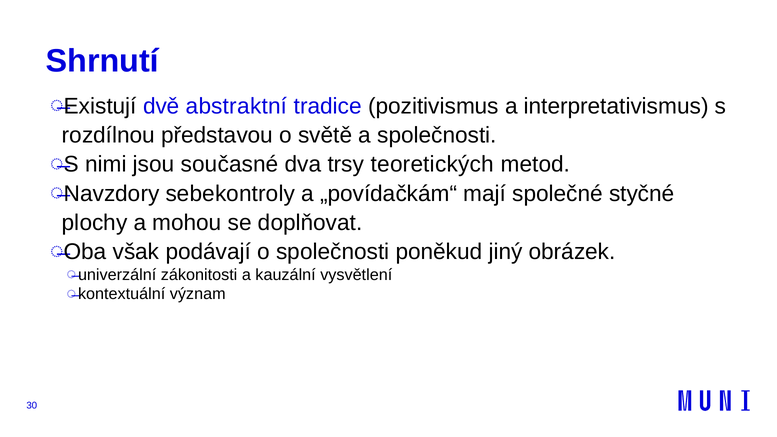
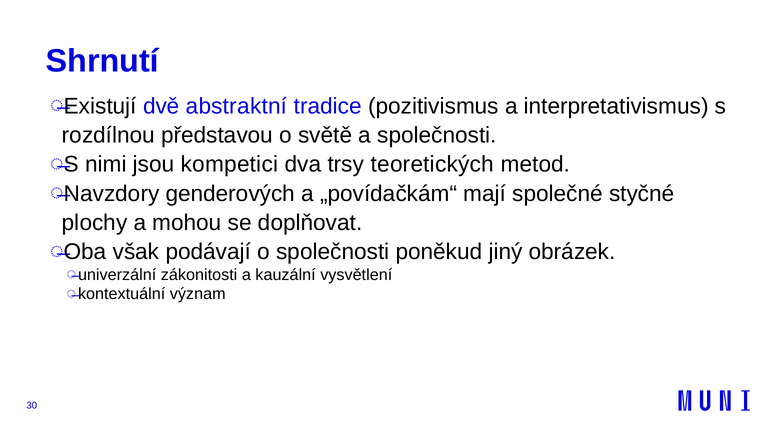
současné: současné -> kompetici
sebekontroly: sebekontroly -> genderových
